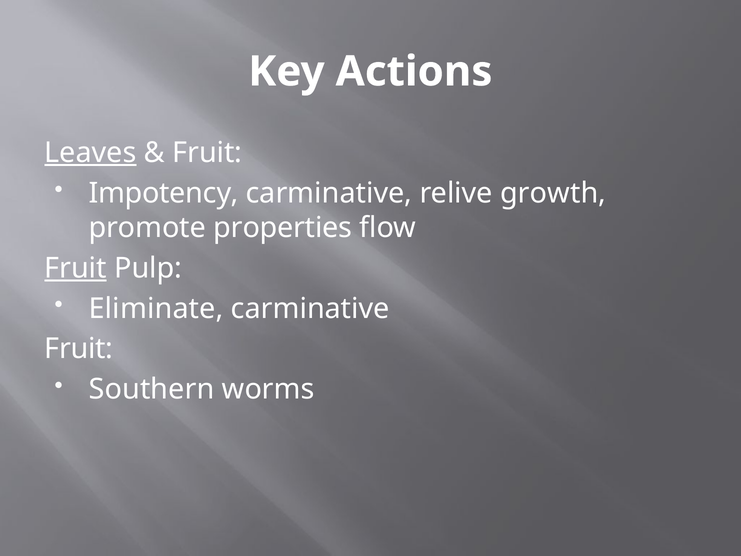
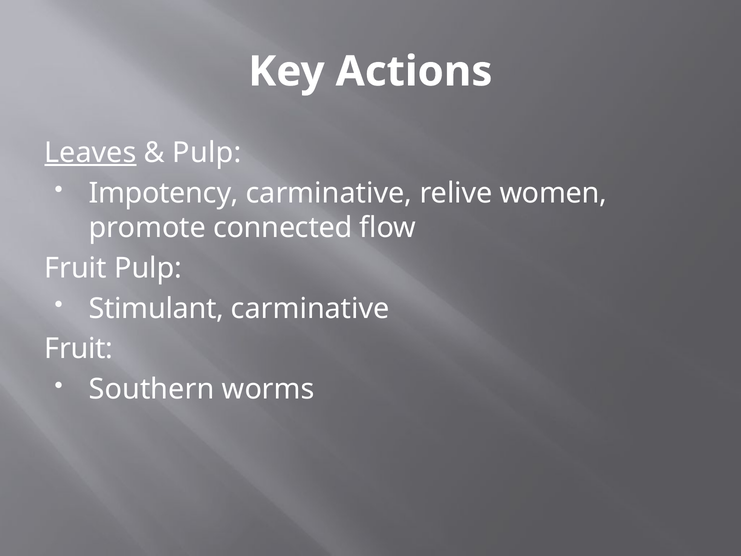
Fruit at (207, 153): Fruit -> Pulp
growth: growth -> women
properties: properties -> connected
Fruit at (76, 268) underline: present -> none
Eliminate: Eliminate -> Stimulant
